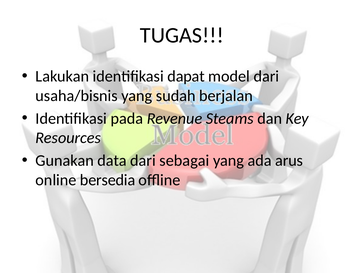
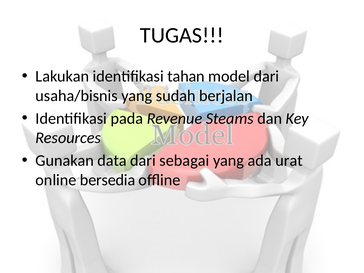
dapat: dapat -> tahan
arus: arus -> urat
